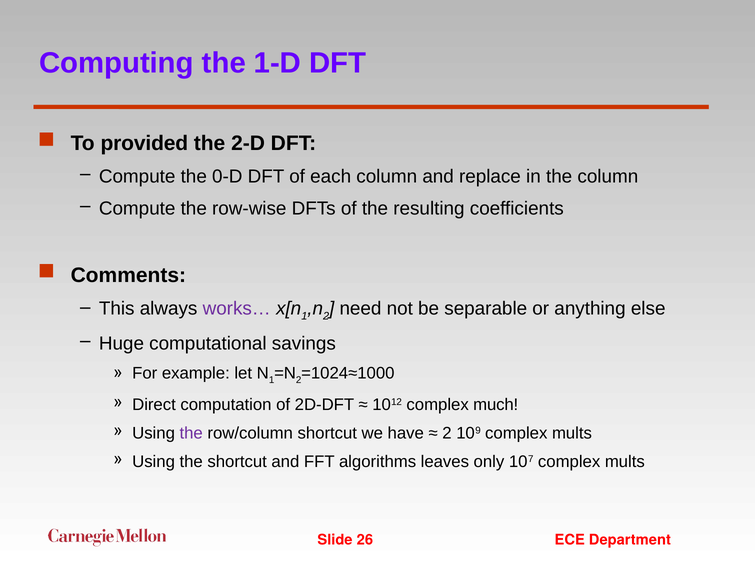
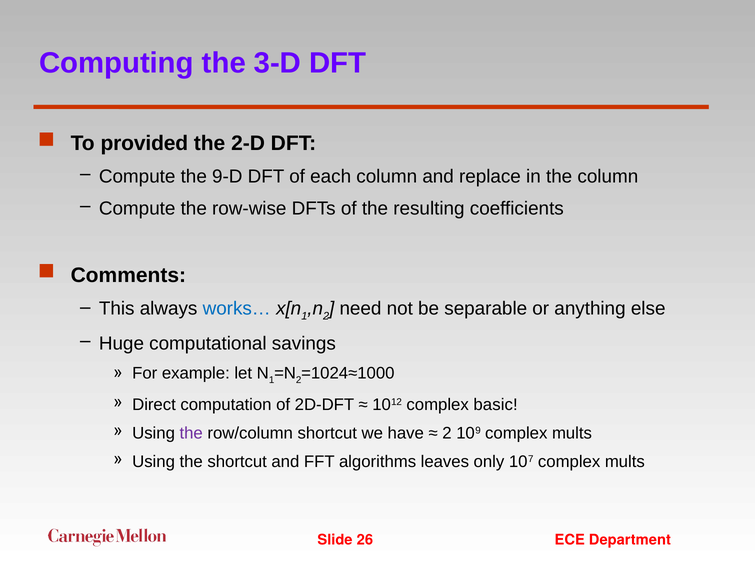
1-D: 1-D -> 3-D
0-D: 0-D -> 9-D
works… colour: purple -> blue
much: much -> basic
